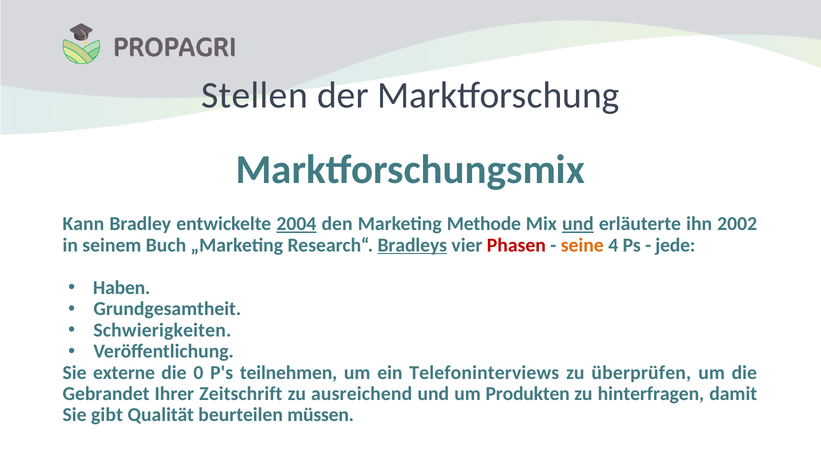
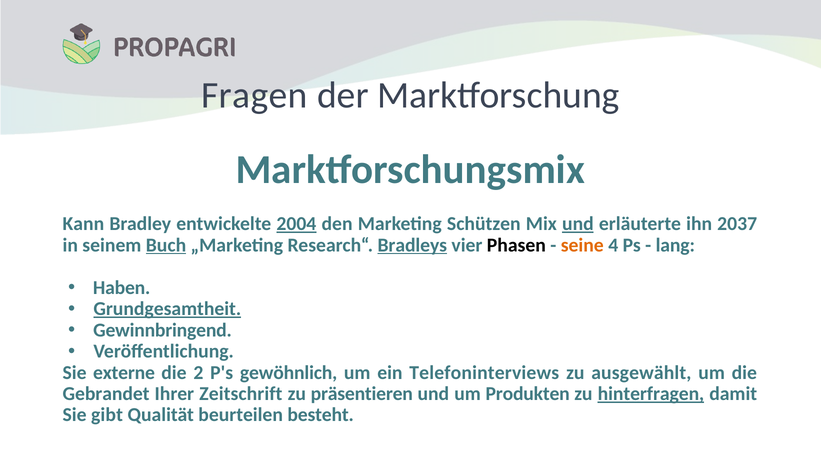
Stellen: Stellen -> Fragen
Methode: Methode -> Schützen
2002: 2002 -> 2037
Buch underline: none -> present
Phasen colour: red -> black
jede: jede -> lang
Grundgesamtheit underline: none -> present
Schwierigkeiten: Schwierigkeiten -> Gewinnbringend
0: 0 -> 2
teilnehmen: teilnehmen -> gewöhnlich
überprüfen: überprüfen -> ausgewählt
ausreichend: ausreichend -> präsentieren
hinterfragen underline: none -> present
müssen: müssen -> besteht
